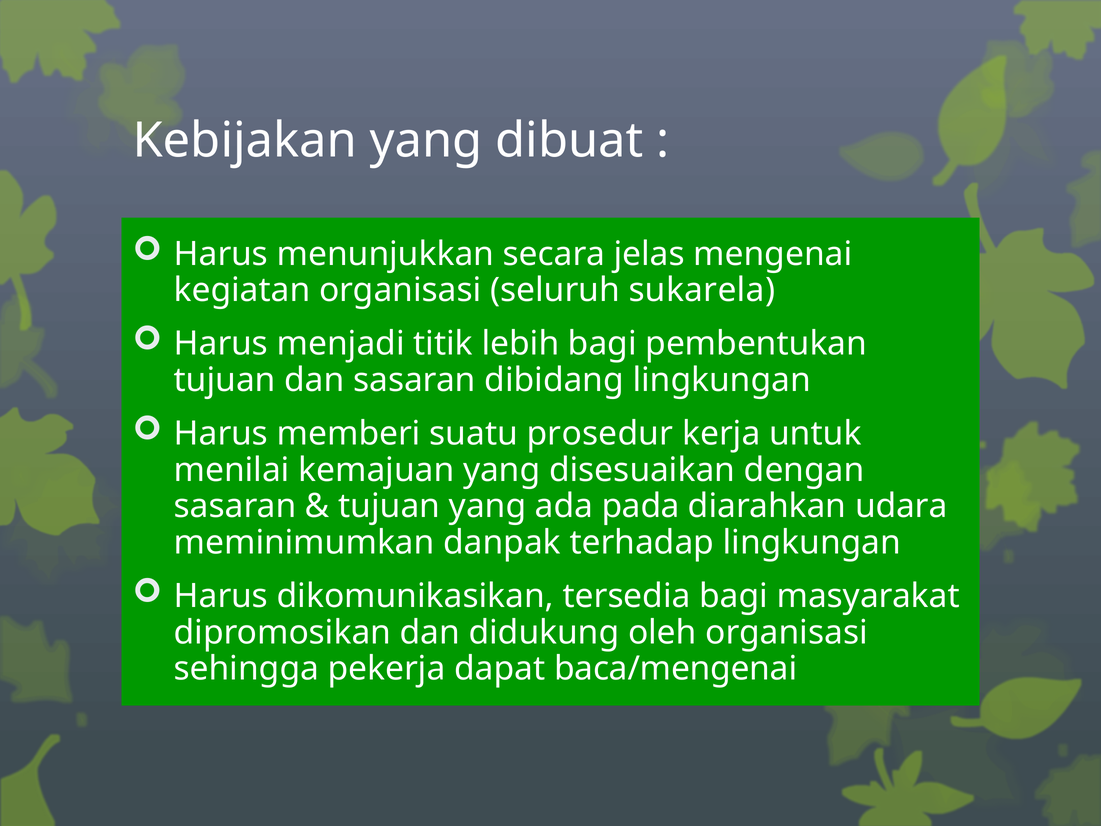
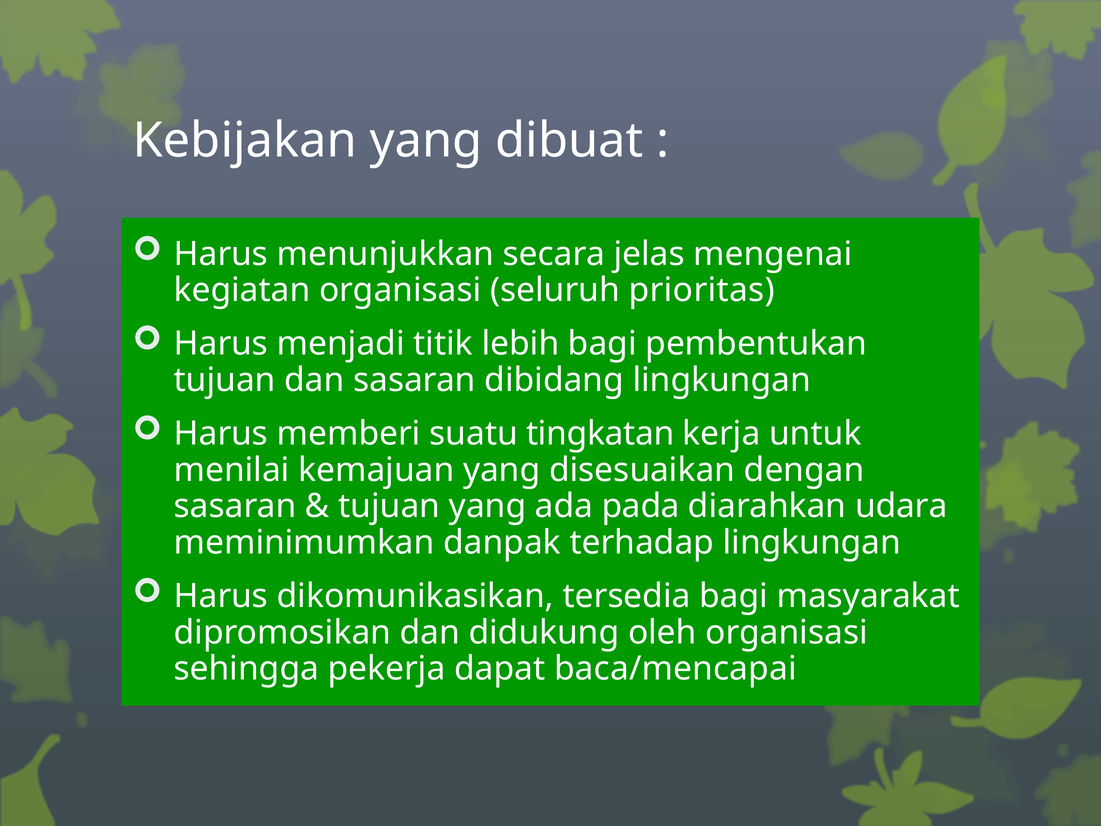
sukarela: sukarela -> prioritas
prosedur: prosedur -> tingkatan
baca/mengenai: baca/mengenai -> baca/mencapai
